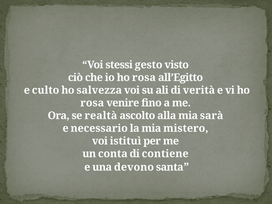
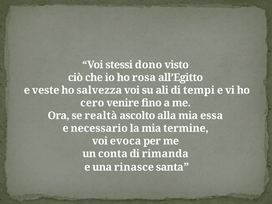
gesto: gesto -> dono
culto: culto -> veste
verità: verità -> tempi
rosa at (92, 103): rosa -> cero
sarà: sarà -> essa
mistero: mistero -> termine
istituì: istituì -> evoca
contiene: contiene -> rimanda
devono: devono -> rinasce
